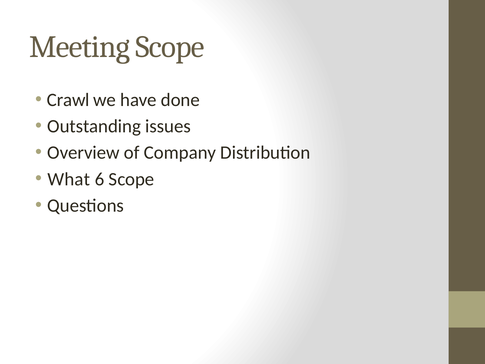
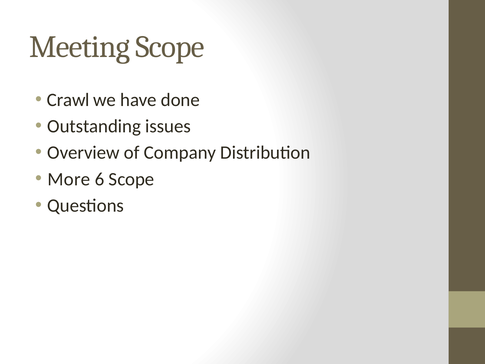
What: What -> More
